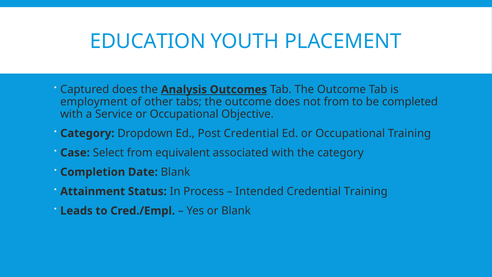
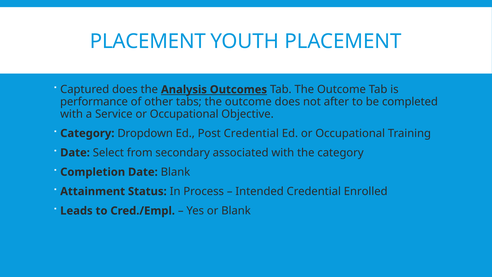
EDUCATION at (148, 41): EDUCATION -> PLACEMENT
employment: employment -> performance
not from: from -> after
Case at (75, 153): Case -> Date
equivalent: equivalent -> secondary
Credential Training: Training -> Enrolled
